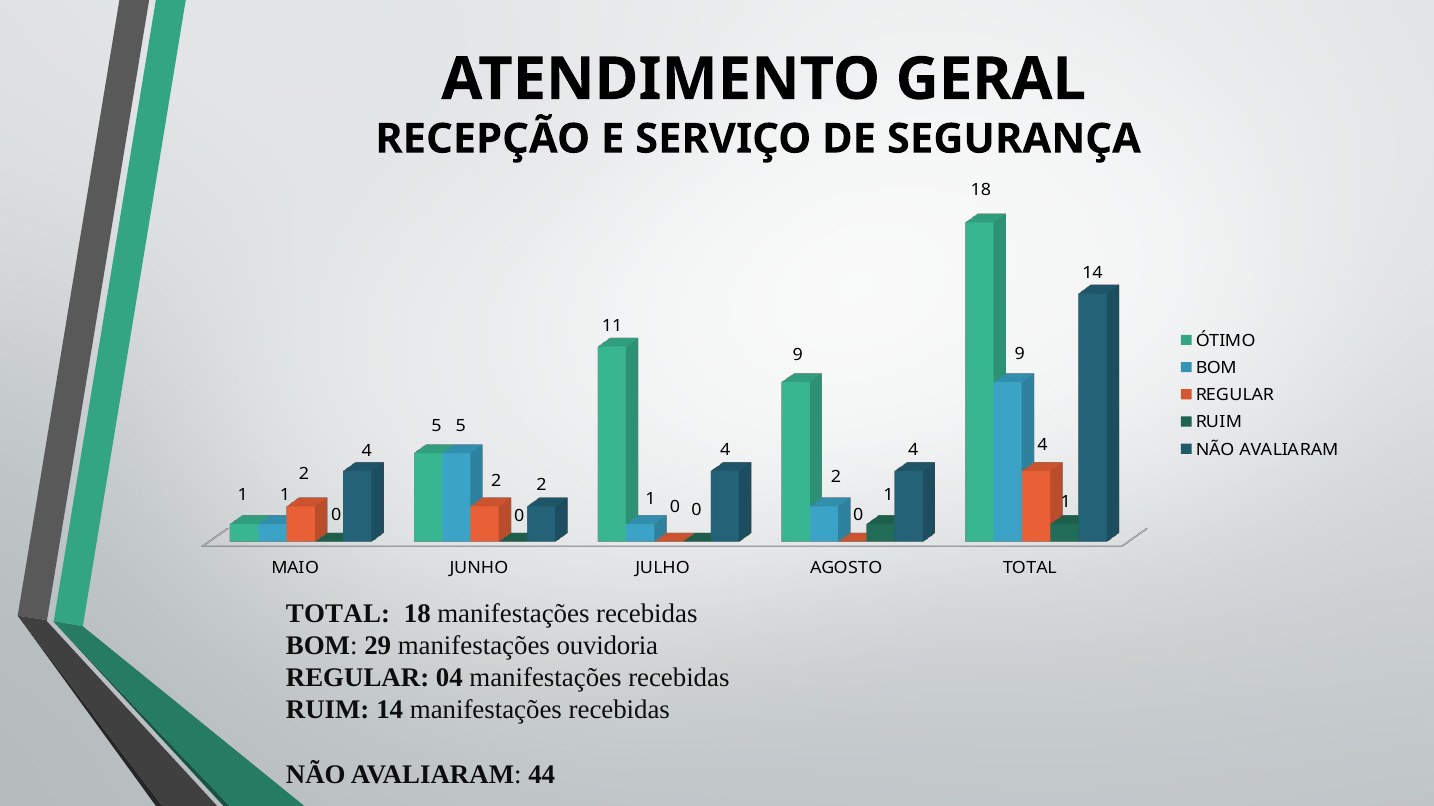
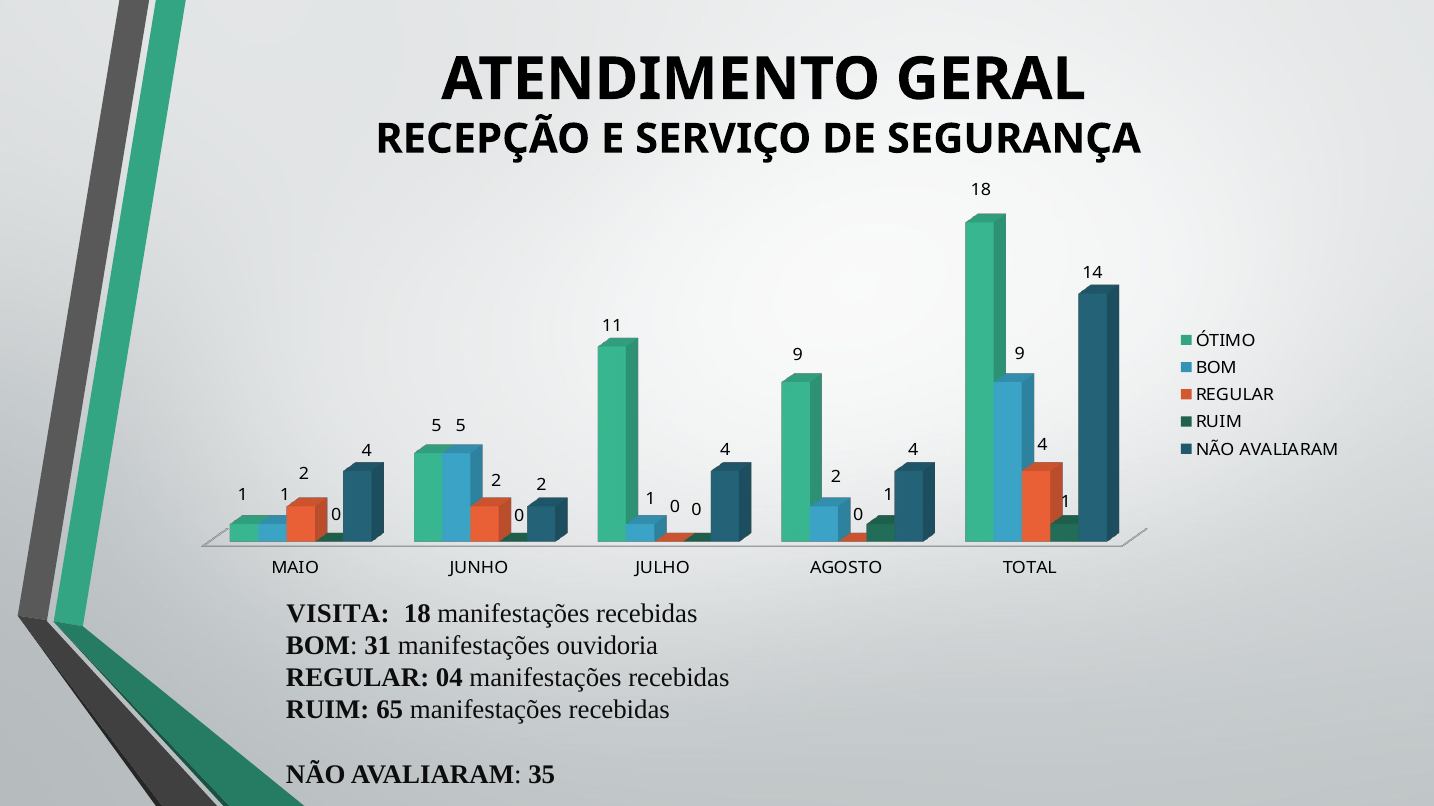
TOTAL at (338, 614): TOTAL -> VISITA
29: 29 -> 31
RUIM 14: 14 -> 65
44: 44 -> 35
